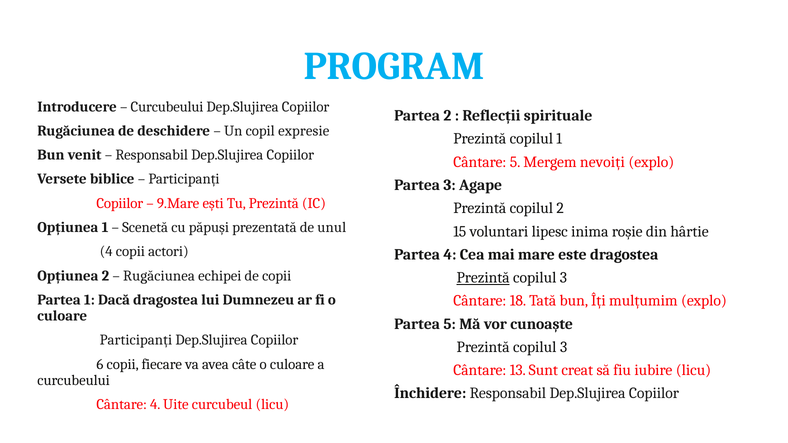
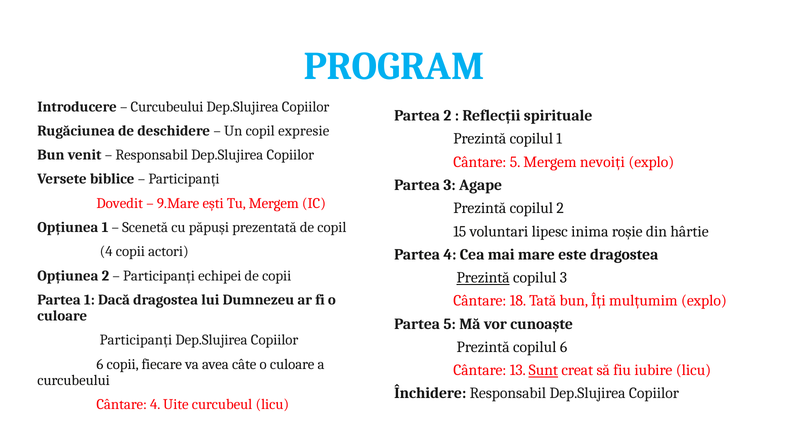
Copiilor at (120, 203): Copiilor -> Dovedit
Tu Prezintă: Prezintă -> Mergem
de unul: unul -> copil
Rugăciunea at (159, 276): Rugăciunea -> Participanți
3 at (564, 347): 3 -> 6
Sunt underline: none -> present
